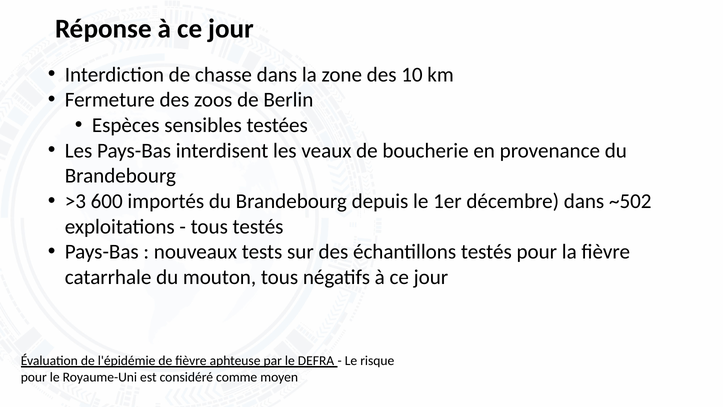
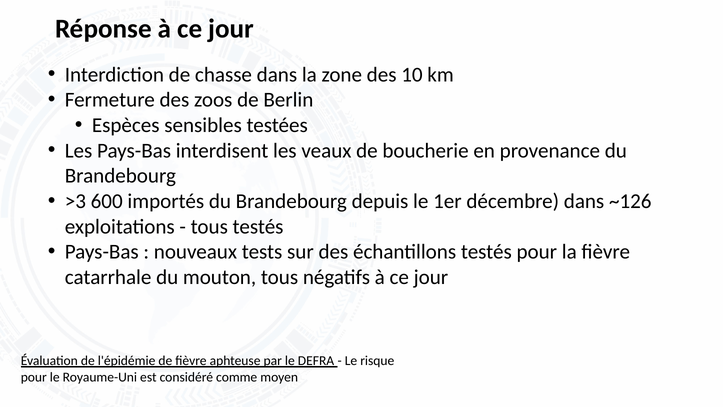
~502: ~502 -> ~126
